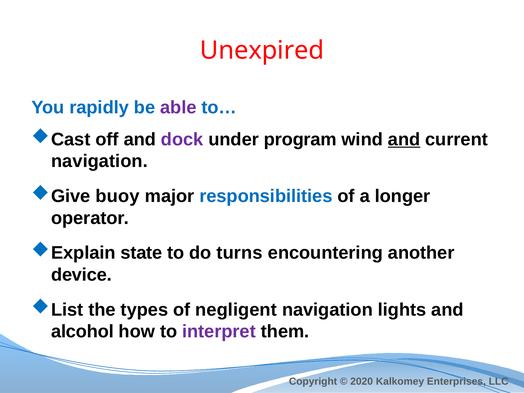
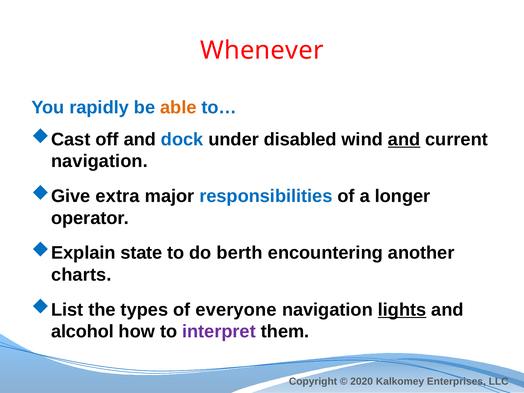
Unexpired: Unexpired -> Whenever
able colour: purple -> orange
dock colour: purple -> blue
program: program -> disabled
buoy: buoy -> extra
turns: turns -> berth
device: device -> charts
negligent: negligent -> everyone
lights underline: none -> present
